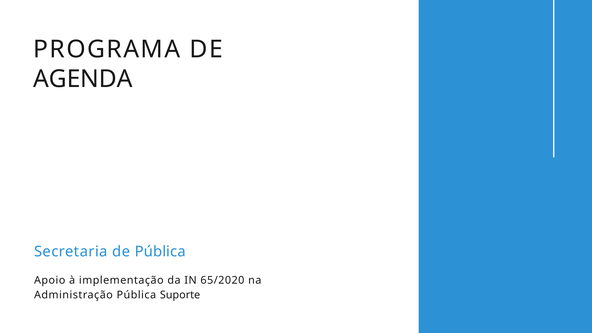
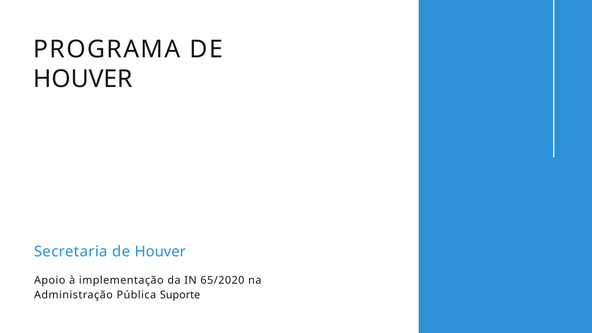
AGENDA at (83, 79): AGENDA -> HOUVER
Secretaria de Pública: Pública -> Houver
